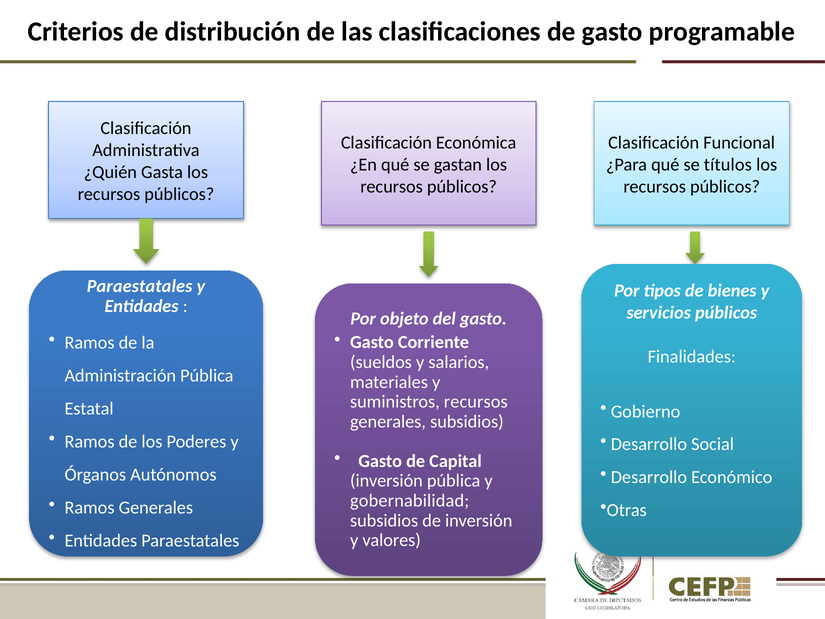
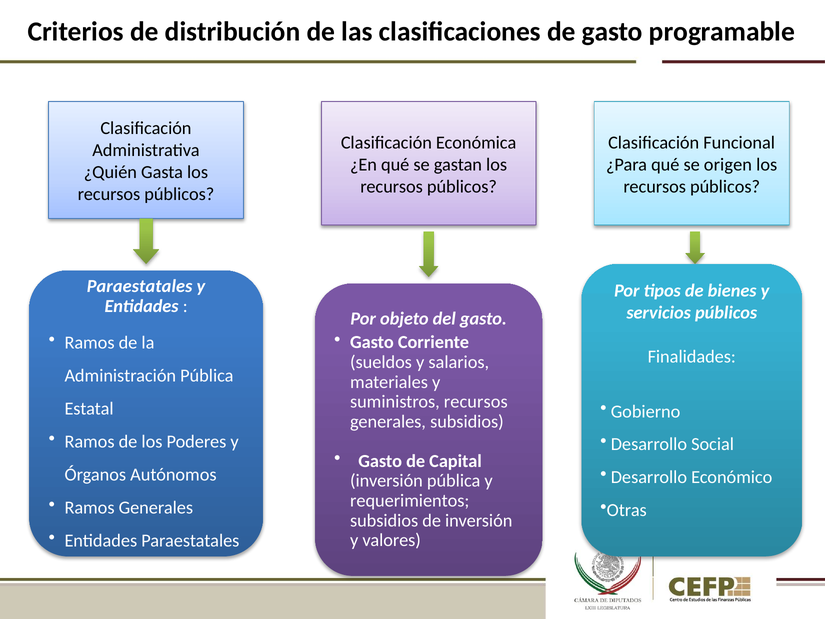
títulos: títulos -> origen
gobernabilidad: gobernabilidad -> requerimientos
